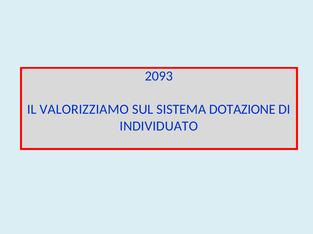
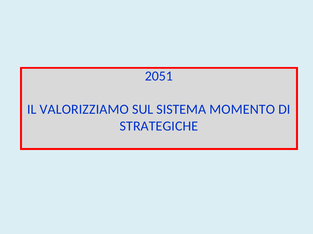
2093: 2093 -> 2051
DOTAZIONE: DOTAZIONE -> MOMENTO
INDIVIDUATO: INDIVIDUATO -> STRATEGICHE
